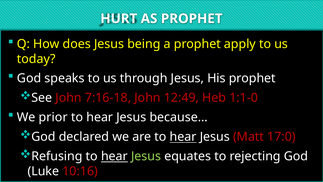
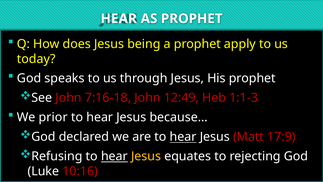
HURT at (119, 19): HURT -> HEAR
1:1-0: 1:1-0 -> 1:1-3
17:0: 17:0 -> 17:9
Jesus at (146, 156) colour: light green -> yellow
